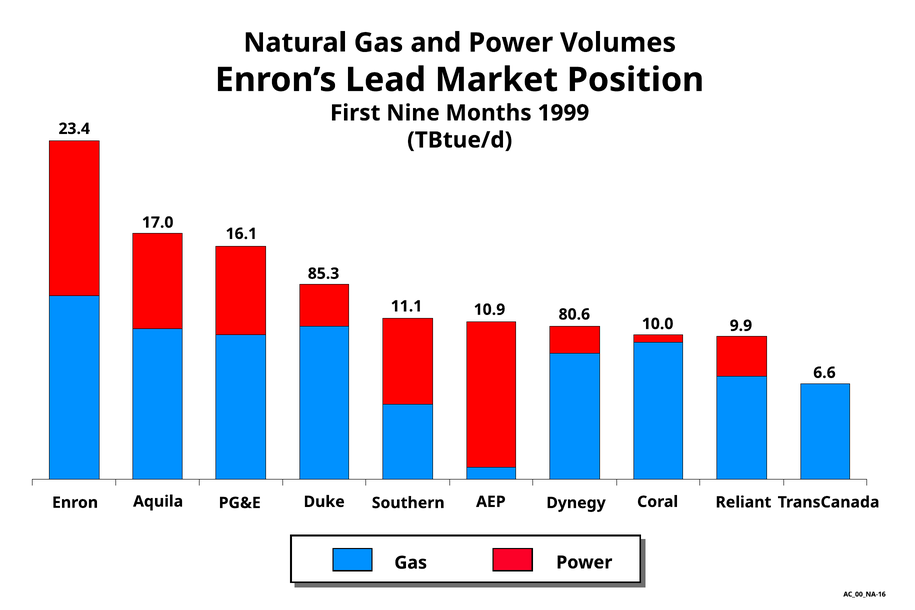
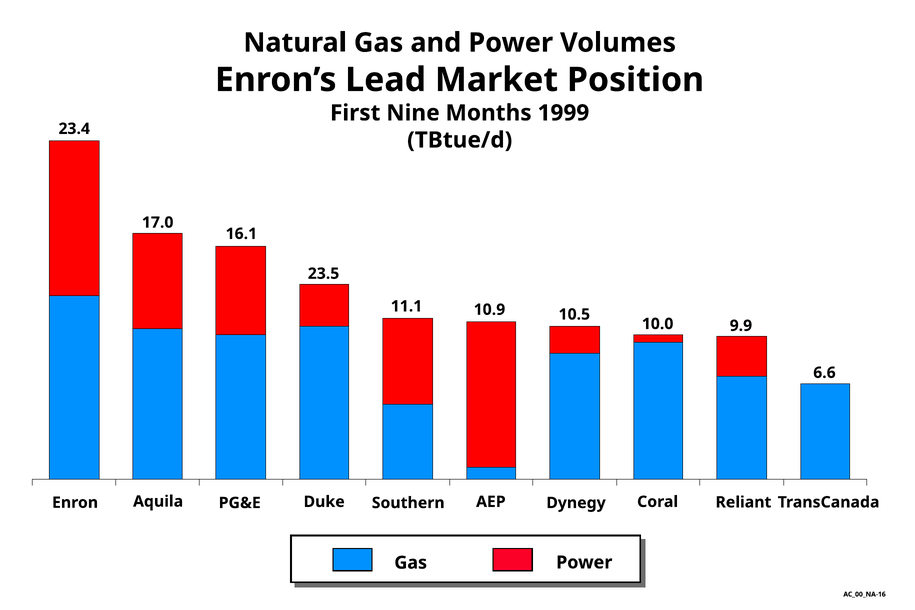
85.3: 85.3 -> 23.5
80.6: 80.6 -> 10.5
